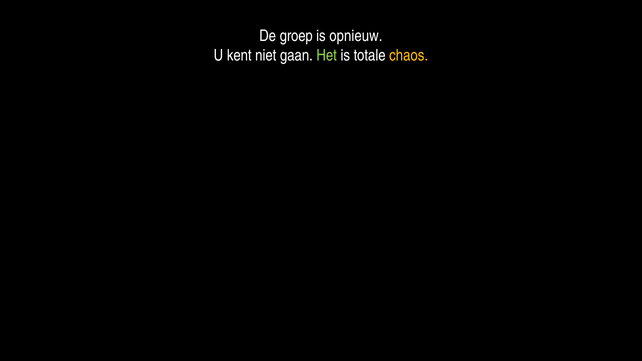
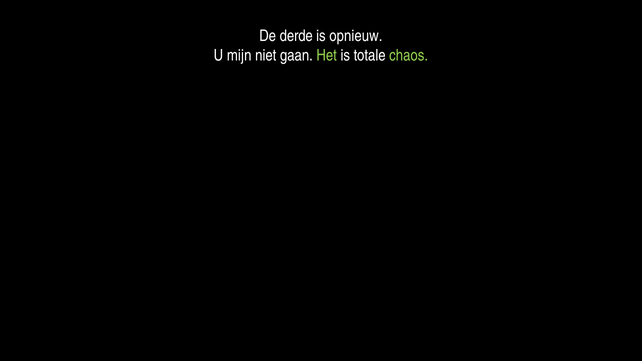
groep: groep -> derde
kent: kent -> mijn
chaos colour: yellow -> light green
